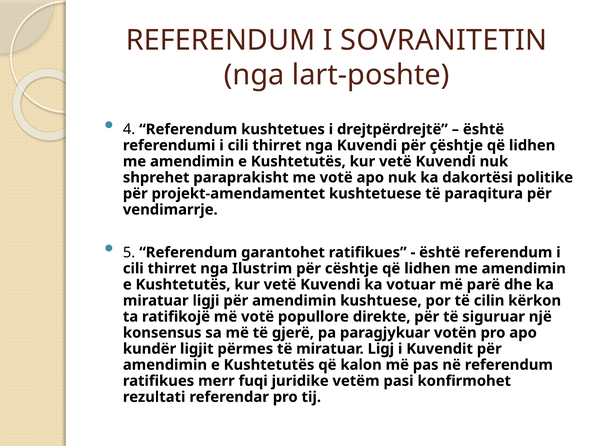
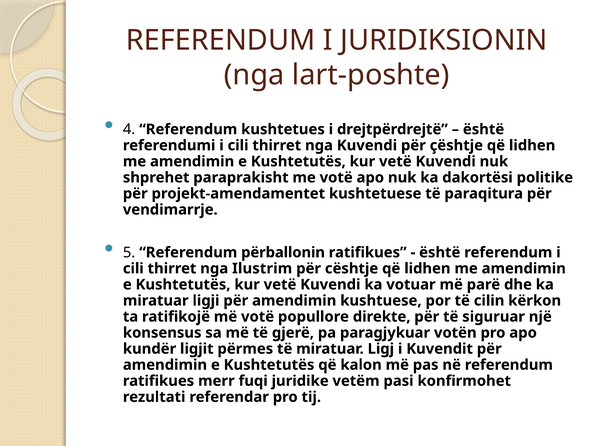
SOVRANITETIN: SOVRANITETIN -> JURIDIKSIONIN
garantohet: garantohet -> përballonin
